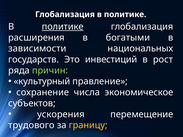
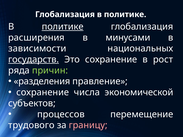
богатыми: богатыми -> минусами
государств underline: none -> present
Это инвестиций: инвестиций -> сохранение
культурный: культурный -> разделения
экономическое: экономическое -> экономической
ускорения: ускорения -> процессов
границу colour: yellow -> pink
